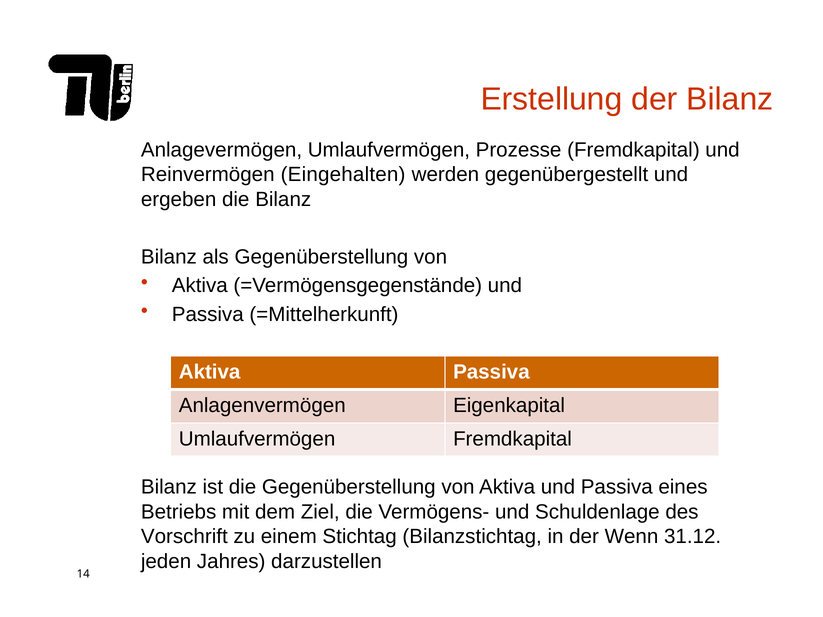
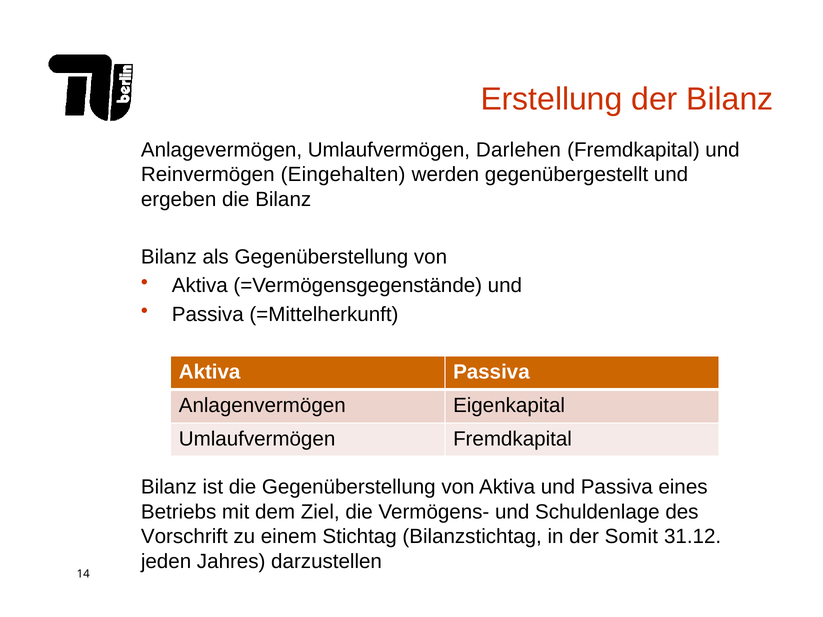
Prozesse: Prozesse -> Darlehen
Wenn: Wenn -> Somit
